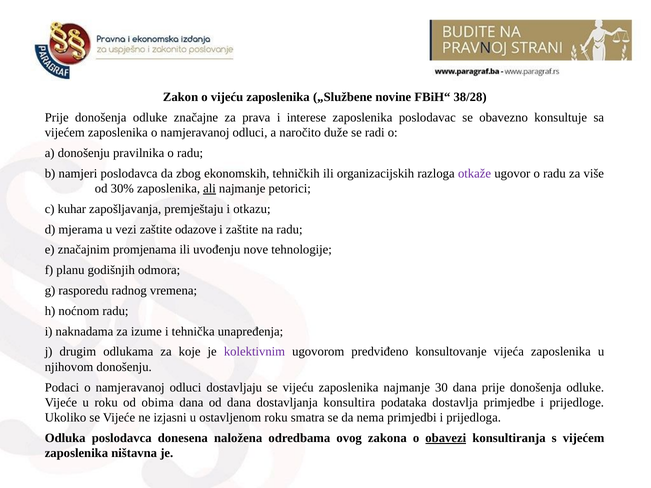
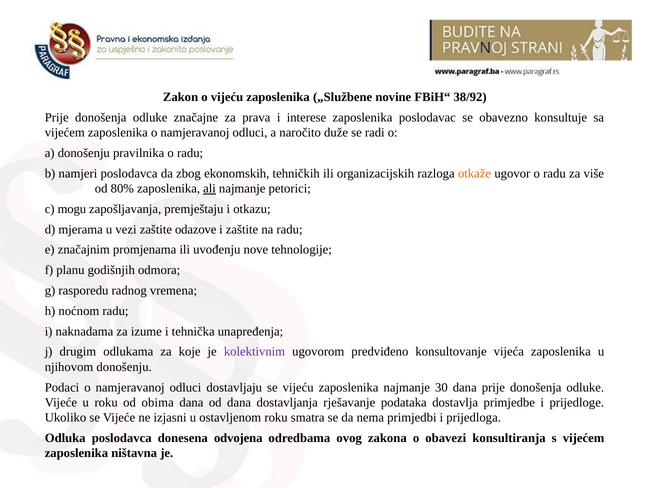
38/28: 38/28 -> 38/92
otkaže colour: purple -> orange
30%: 30% -> 80%
kuhar: kuhar -> mogu
konsultira: konsultira -> rješavanje
naložena: naložena -> odvojena
obavezi underline: present -> none
